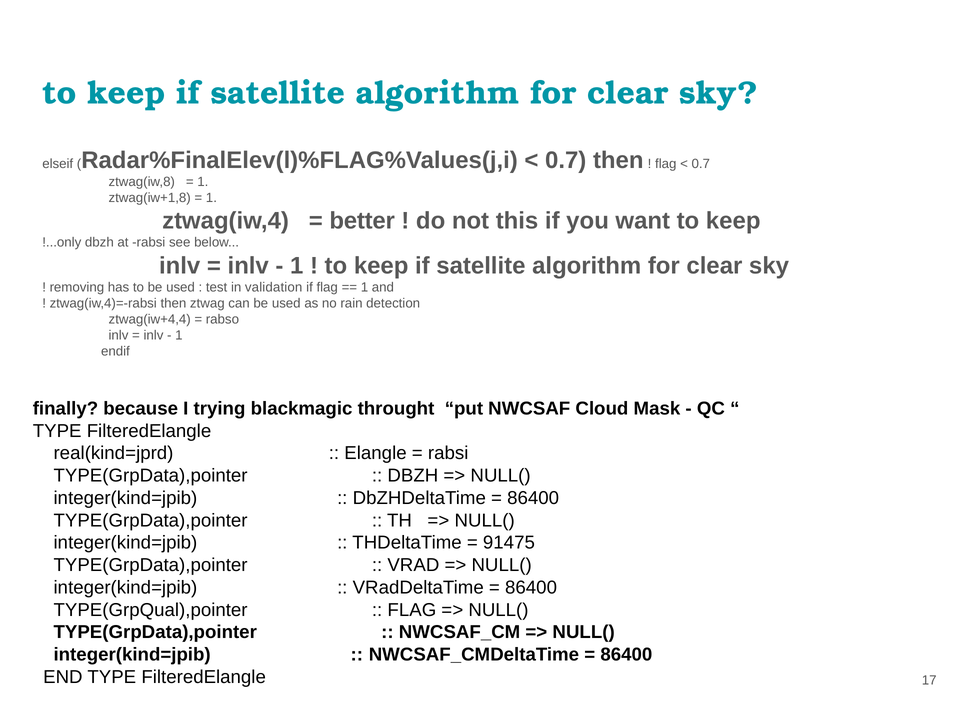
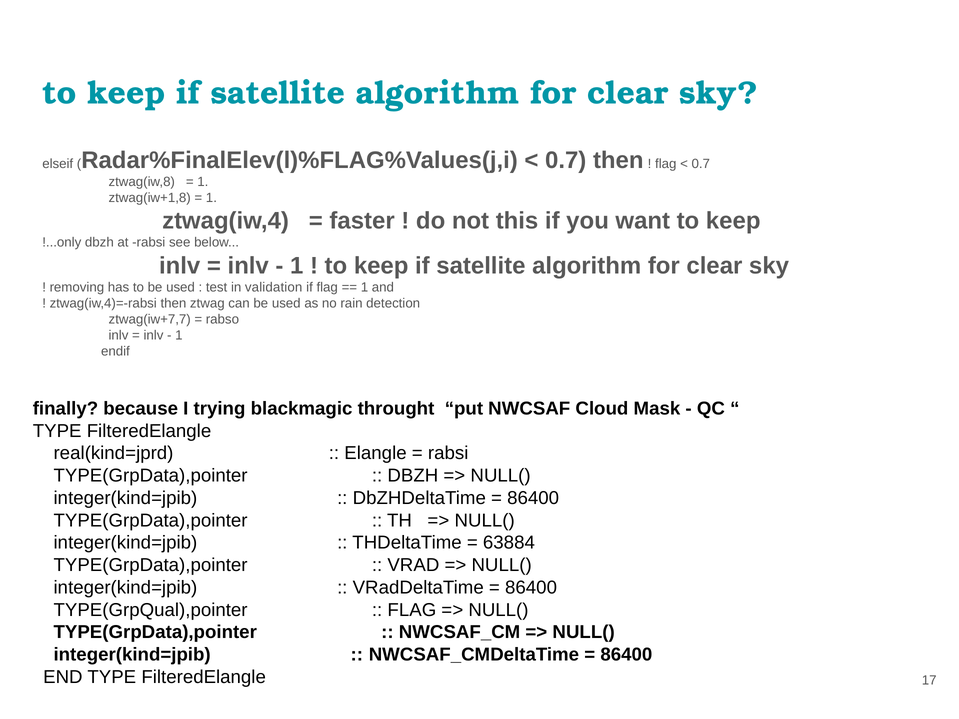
better: better -> faster
ztwag(iw+4,4: ztwag(iw+4,4 -> ztwag(iw+7,7
91475: 91475 -> 63884
